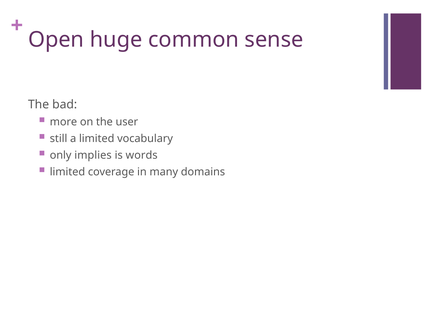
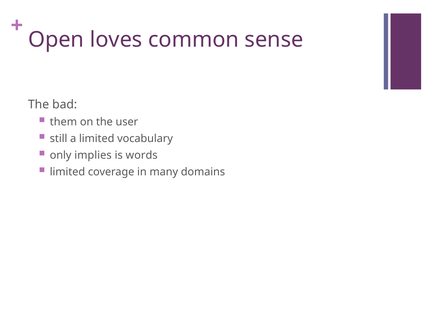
huge: huge -> loves
more: more -> them
